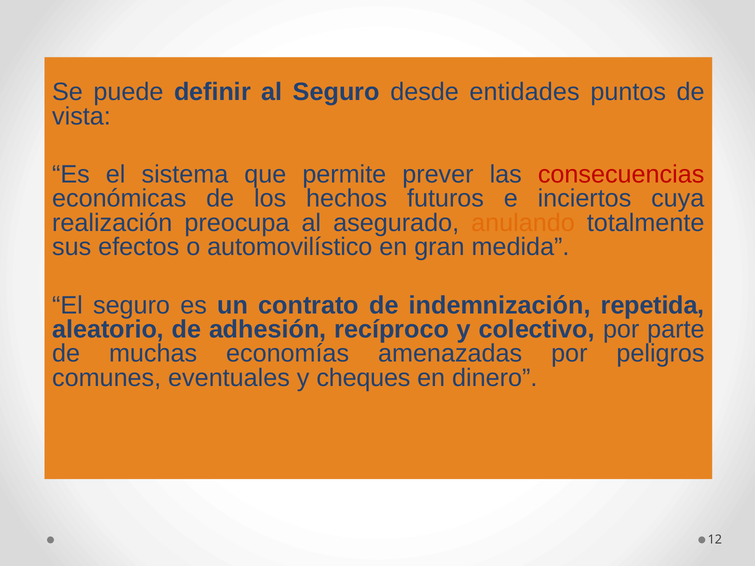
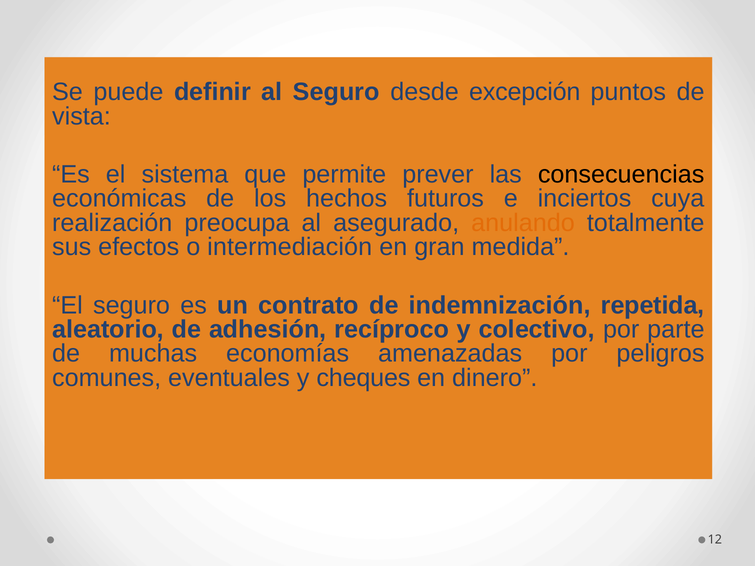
entidades: entidades -> excepción
consecuencias colour: red -> black
automovilístico: automovilístico -> intermediación
